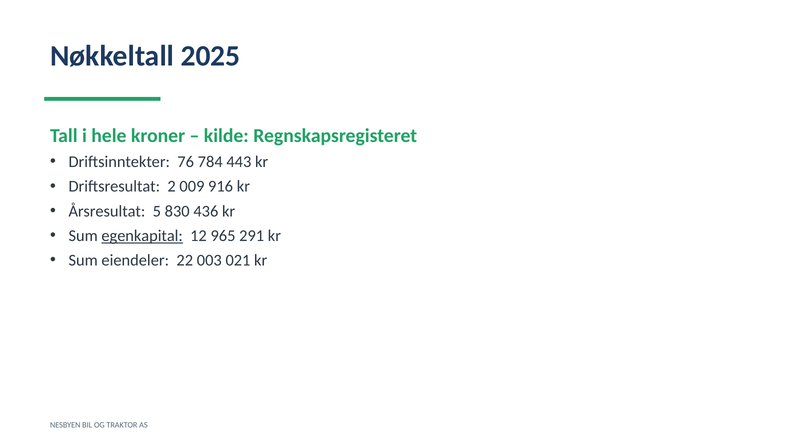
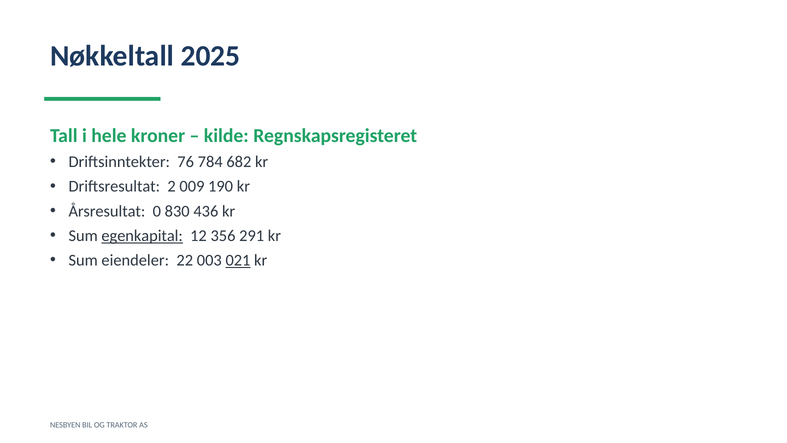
443: 443 -> 682
916: 916 -> 190
5: 5 -> 0
965: 965 -> 356
021 underline: none -> present
